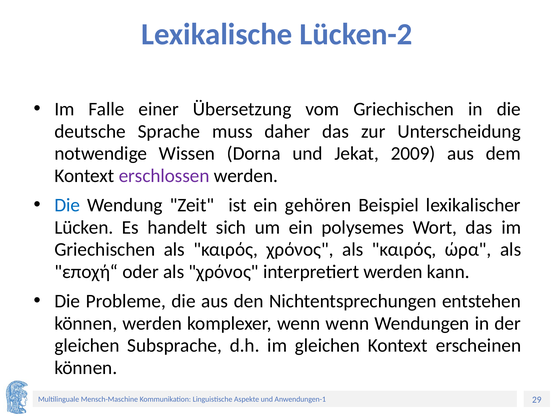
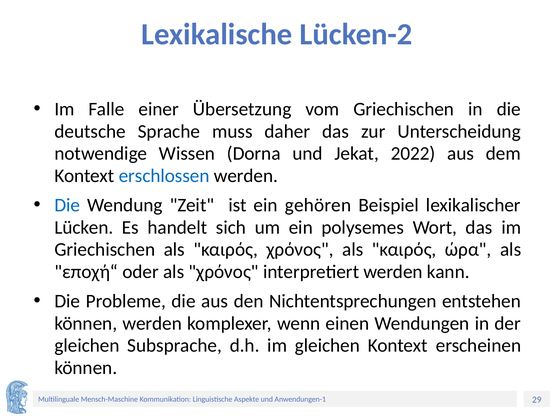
2009: 2009 -> 2022
erschlossen colour: purple -> blue
wenn wenn: wenn -> einen
